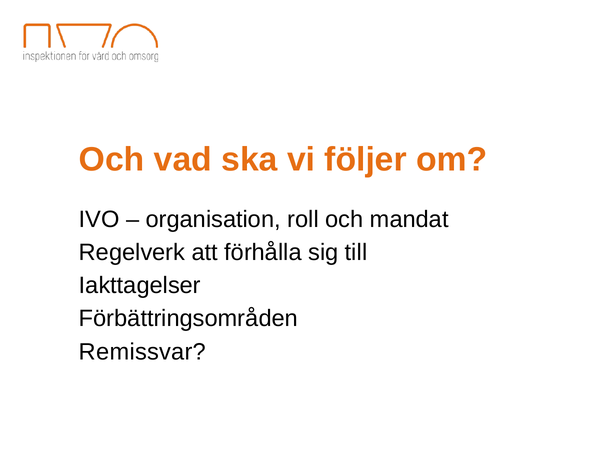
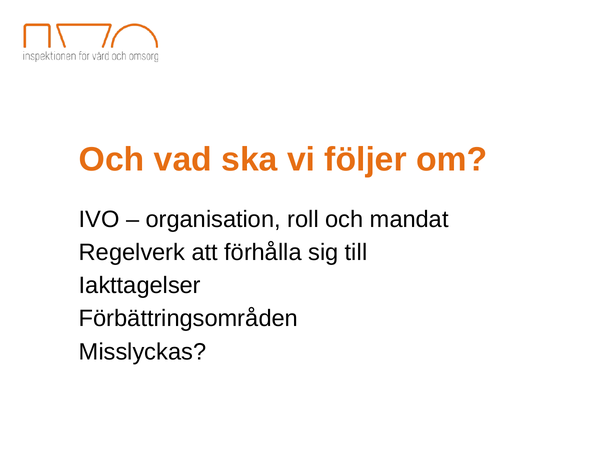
Remissvar: Remissvar -> Misslyckas
